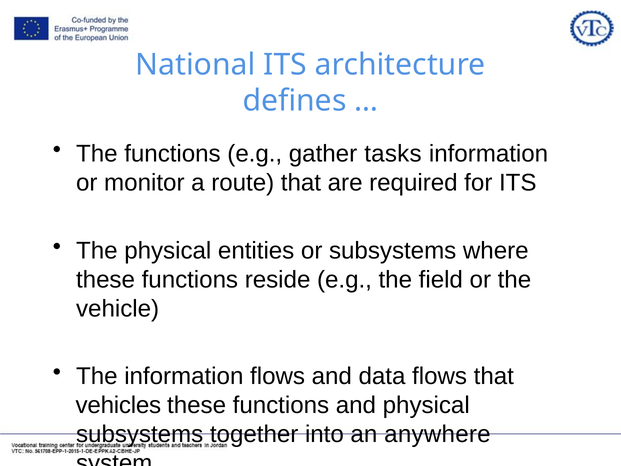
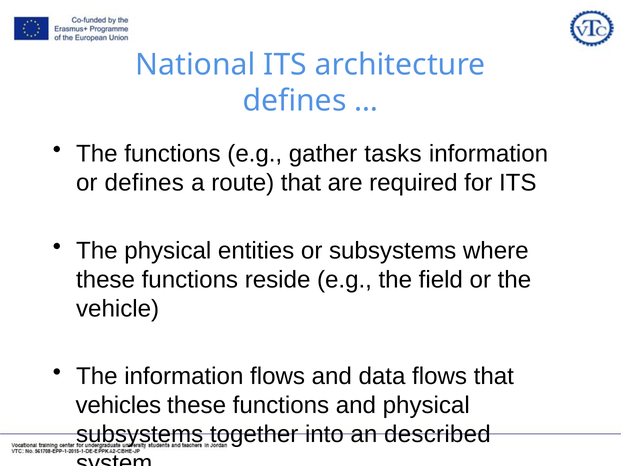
or monitor: monitor -> defines
anywhere: anywhere -> described
